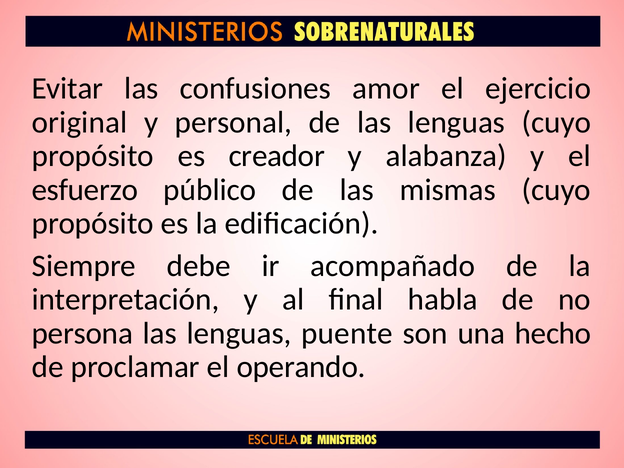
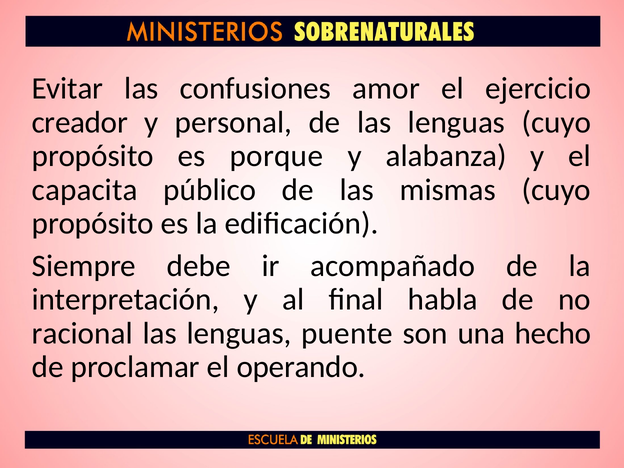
original: original -> creador
creador: creador -> porque
esfuerzo: esfuerzo -> capacita
persona: persona -> racional
